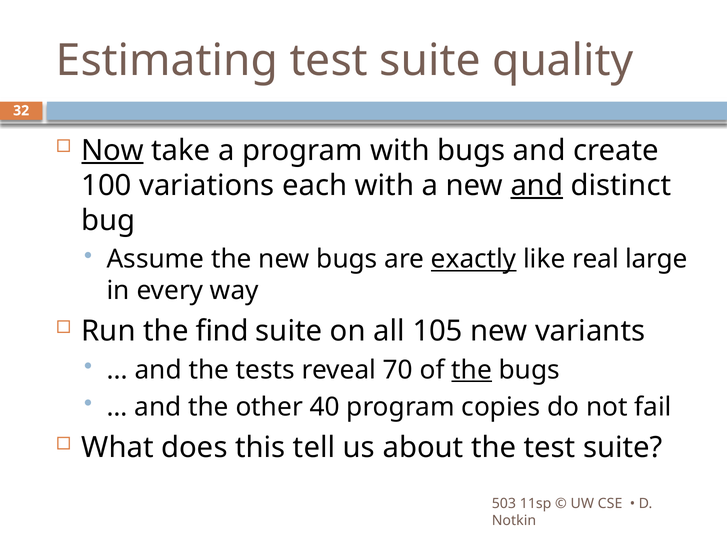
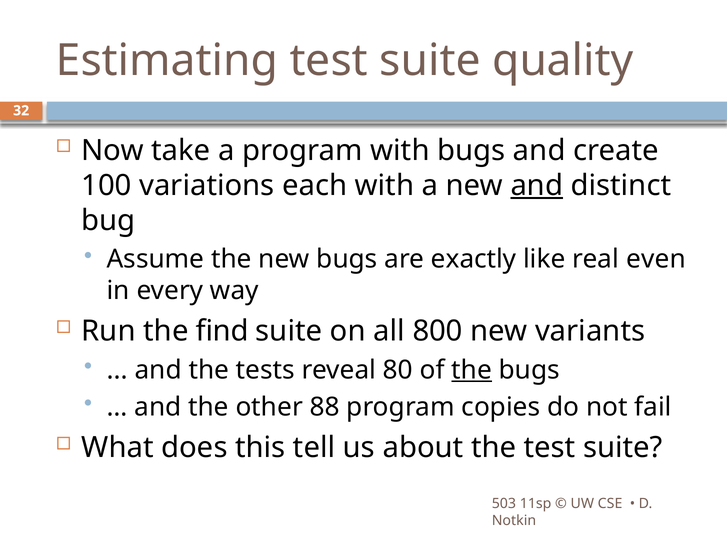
Now underline: present -> none
exactly underline: present -> none
large: large -> even
105: 105 -> 800
70: 70 -> 80
40: 40 -> 88
